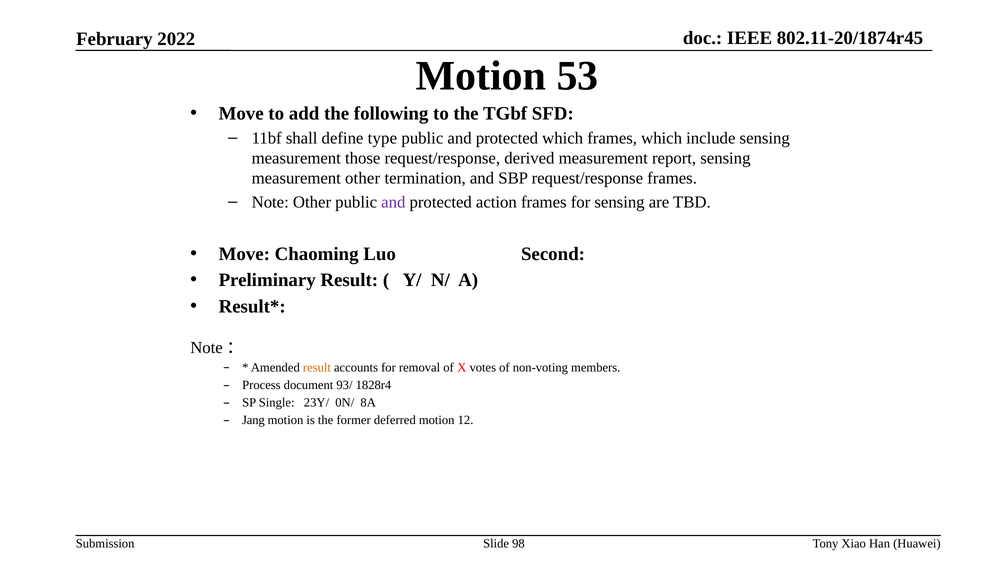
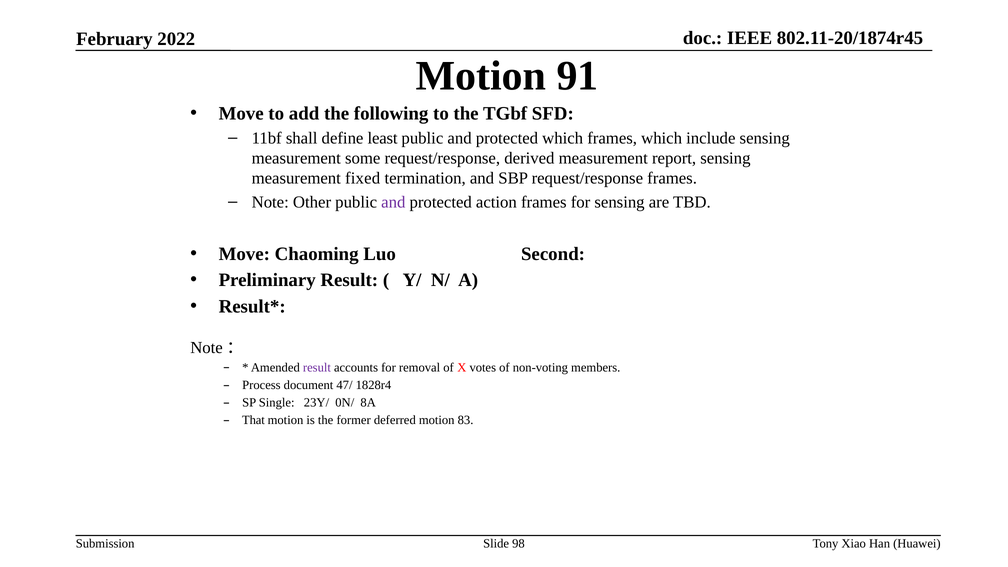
53: 53 -> 91
type: type -> least
those: those -> some
measurement other: other -> fixed
result at (317, 367) colour: orange -> purple
93/: 93/ -> 47/
Jang: Jang -> That
12: 12 -> 83
